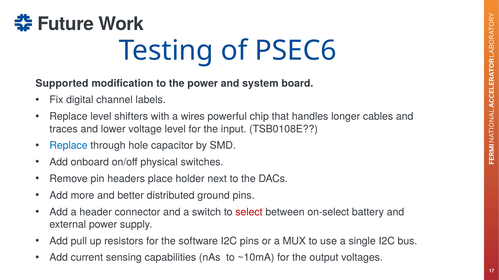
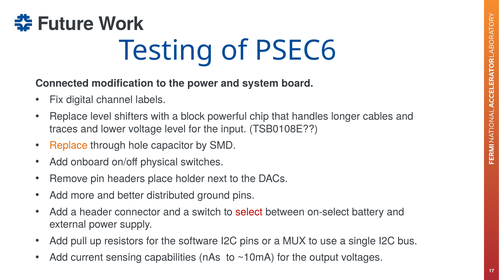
Supported: Supported -> Connected
wires: wires -> block
Replace at (69, 146) colour: blue -> orange
